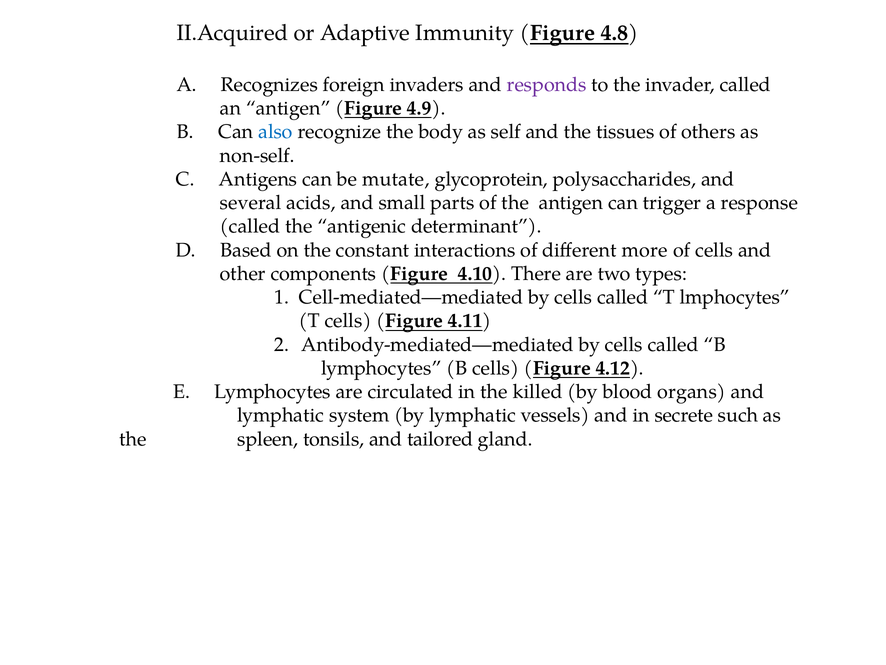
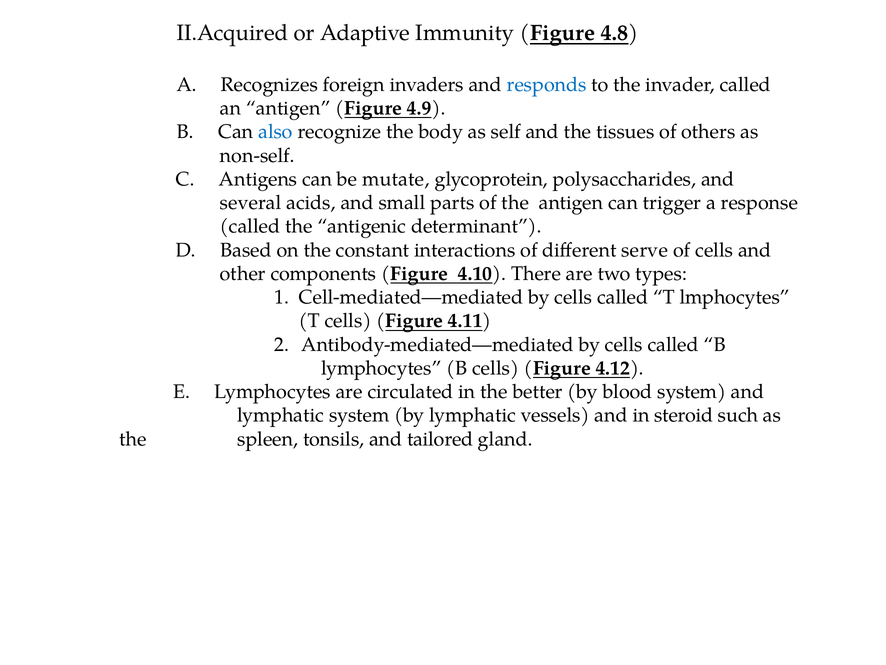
responds colour: purple -> blue
more: more -> serve
killed: killed -> better
blood organs: organs -> system
secrete: secrete -> steroid
